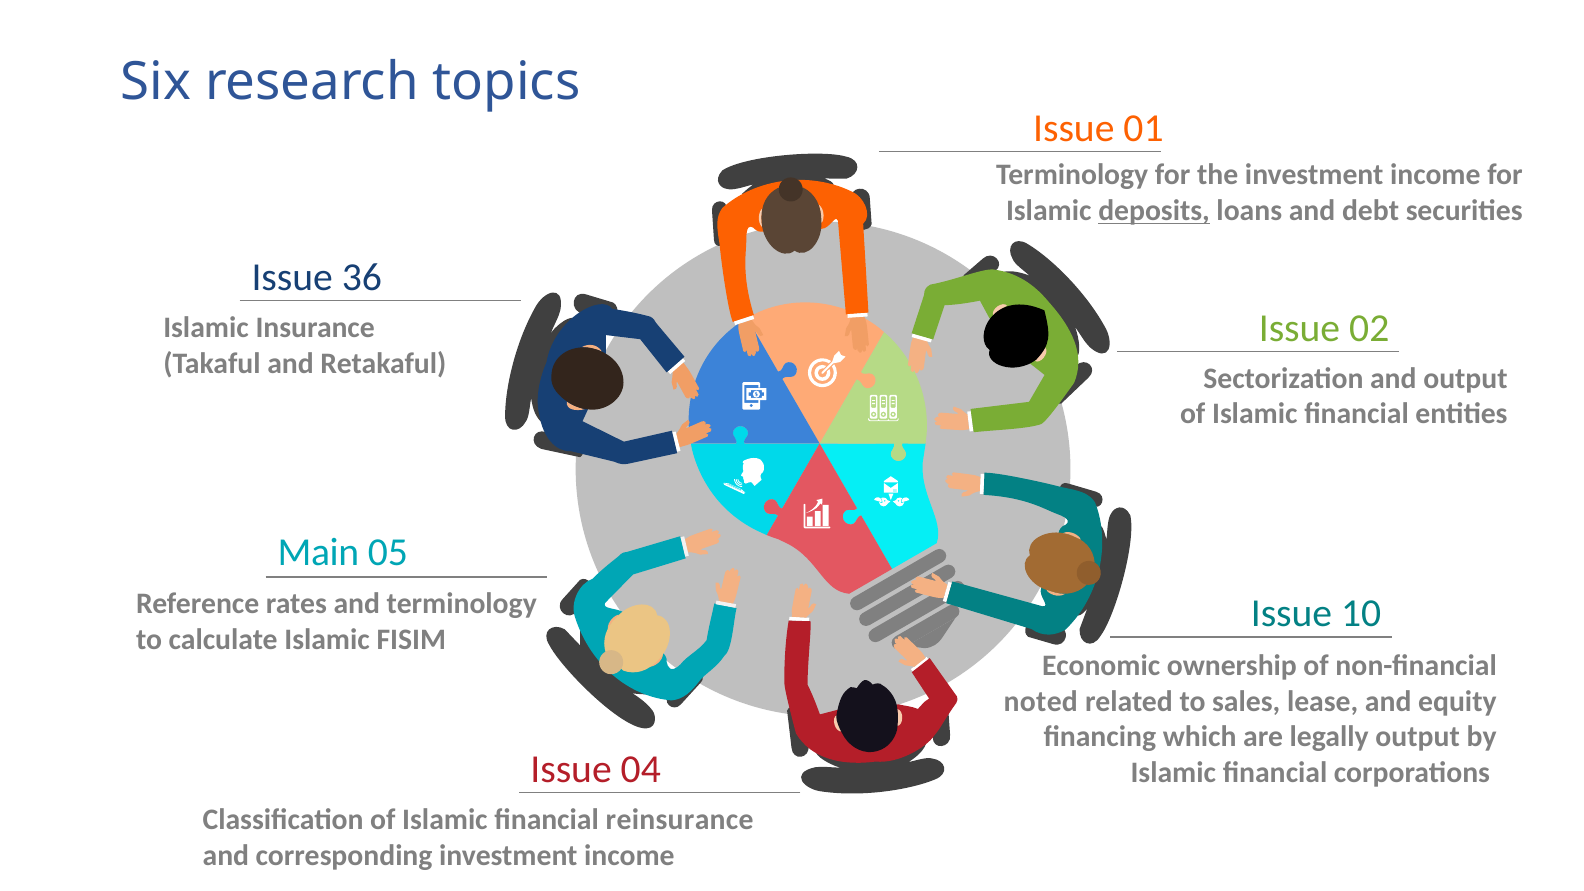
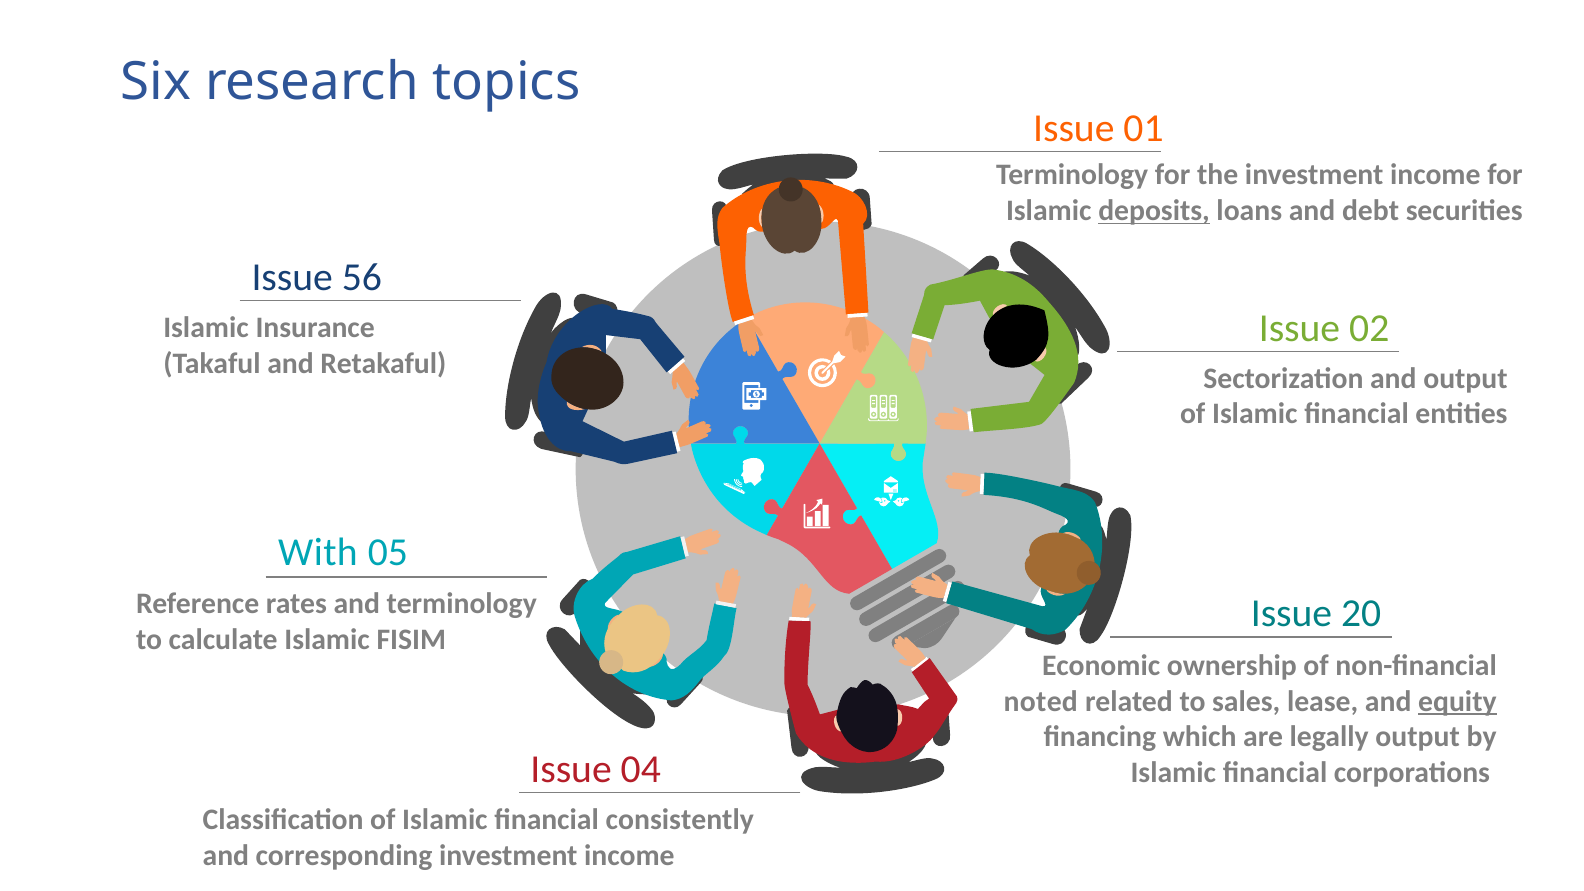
36: 36 -> 56
Main: Main -> With
10: 10 -> 20
equity underline: none -> present
reinsurance: reinsurance -> consistently
